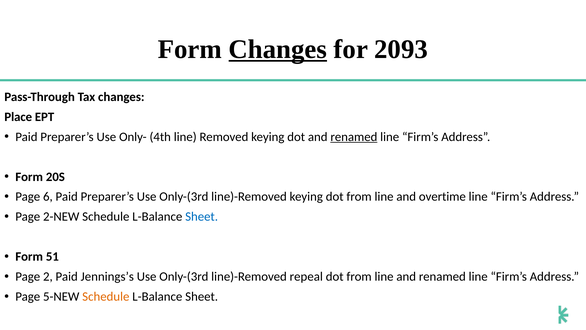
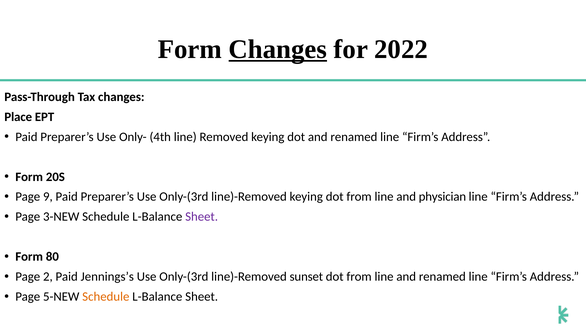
2093: 2093 -> 2022
renamed at (354, 137) underline: present -> none
6: 6 -> 9
overtime: overtime -> physician
2-NEW: 2-NEW -> 3-NEW
Sheet at (202, 216) colour: blue -> purple
51: 51 -> 80
repeal: repeal -> sunset
